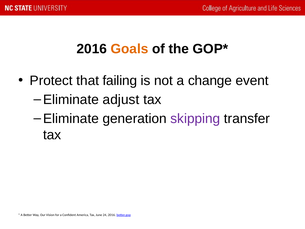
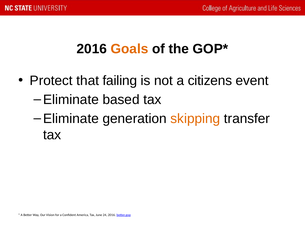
change: change -> citizens
adjust: adjust -> based
skipping colour: purple -> orange
